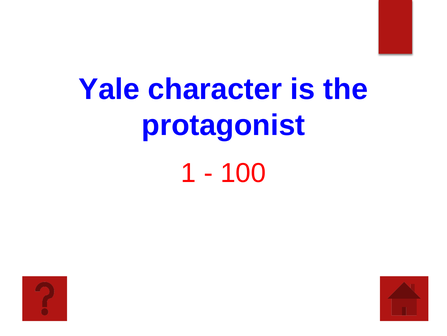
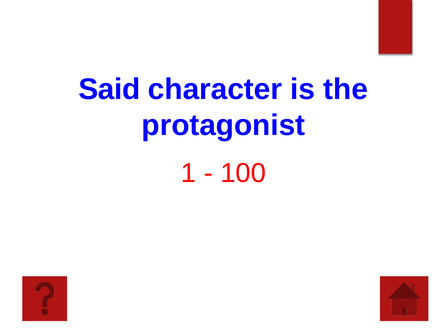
Yale: Yale -> Said
